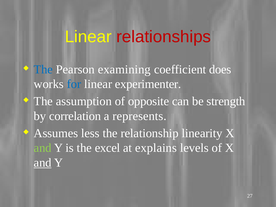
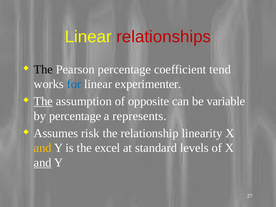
The at (43, 69) colour: blue -> black
Pearson examining: examining -> percentage
does: does -> tend
The at (43, 101) underline: none -> present
strength: strength -> variable
by correlation: correlation -> percentage
less: less -> risk
and at (43, 148) colour: light green -> yellow
explains: explains -> standard
